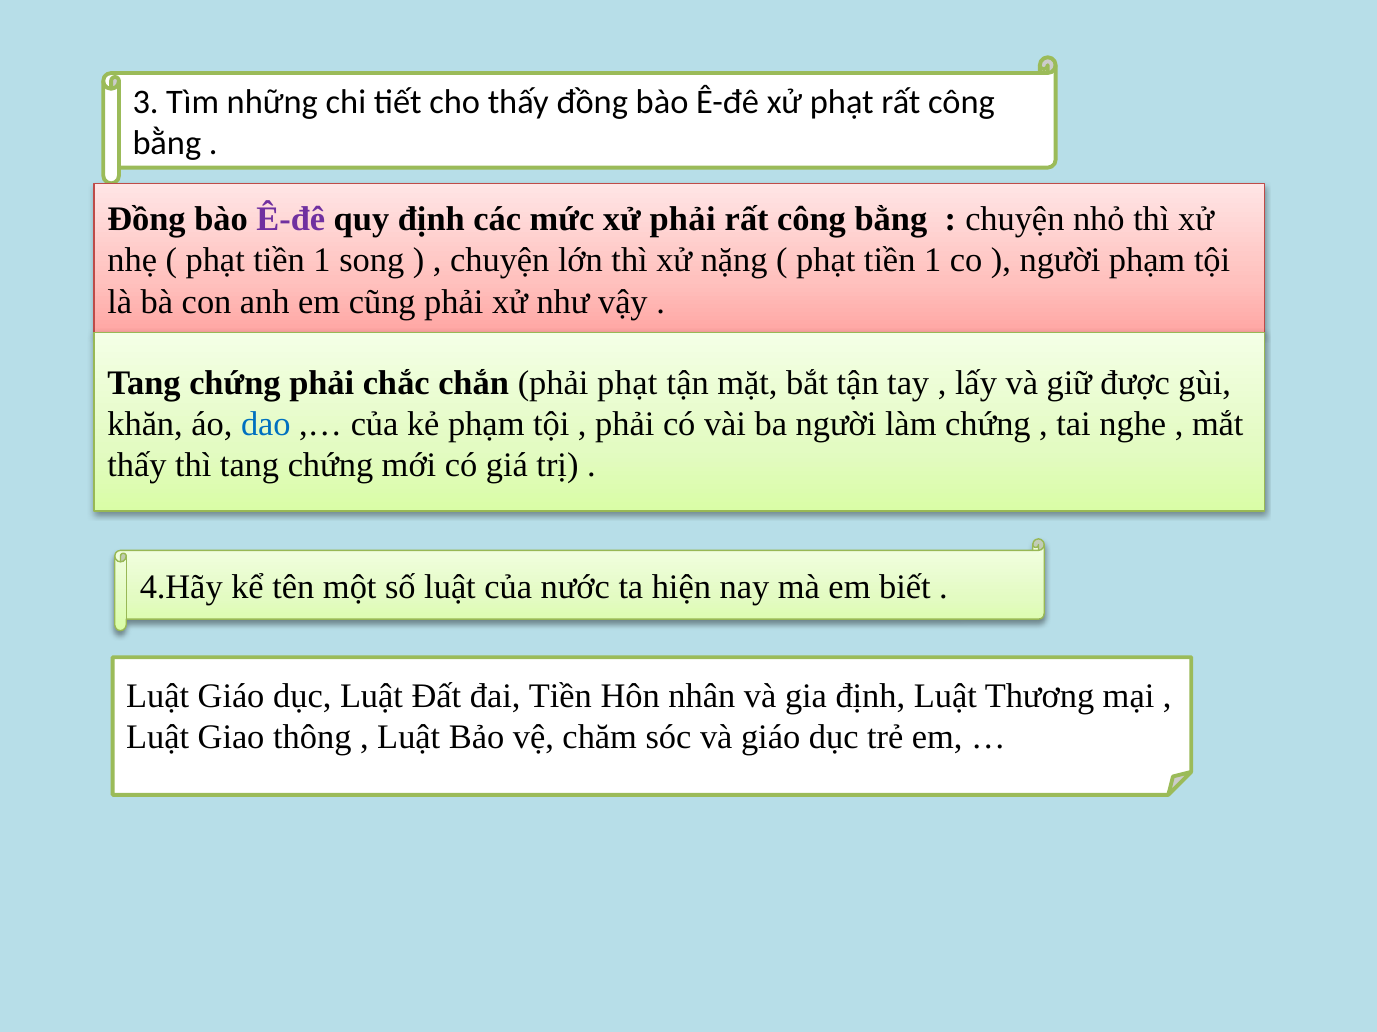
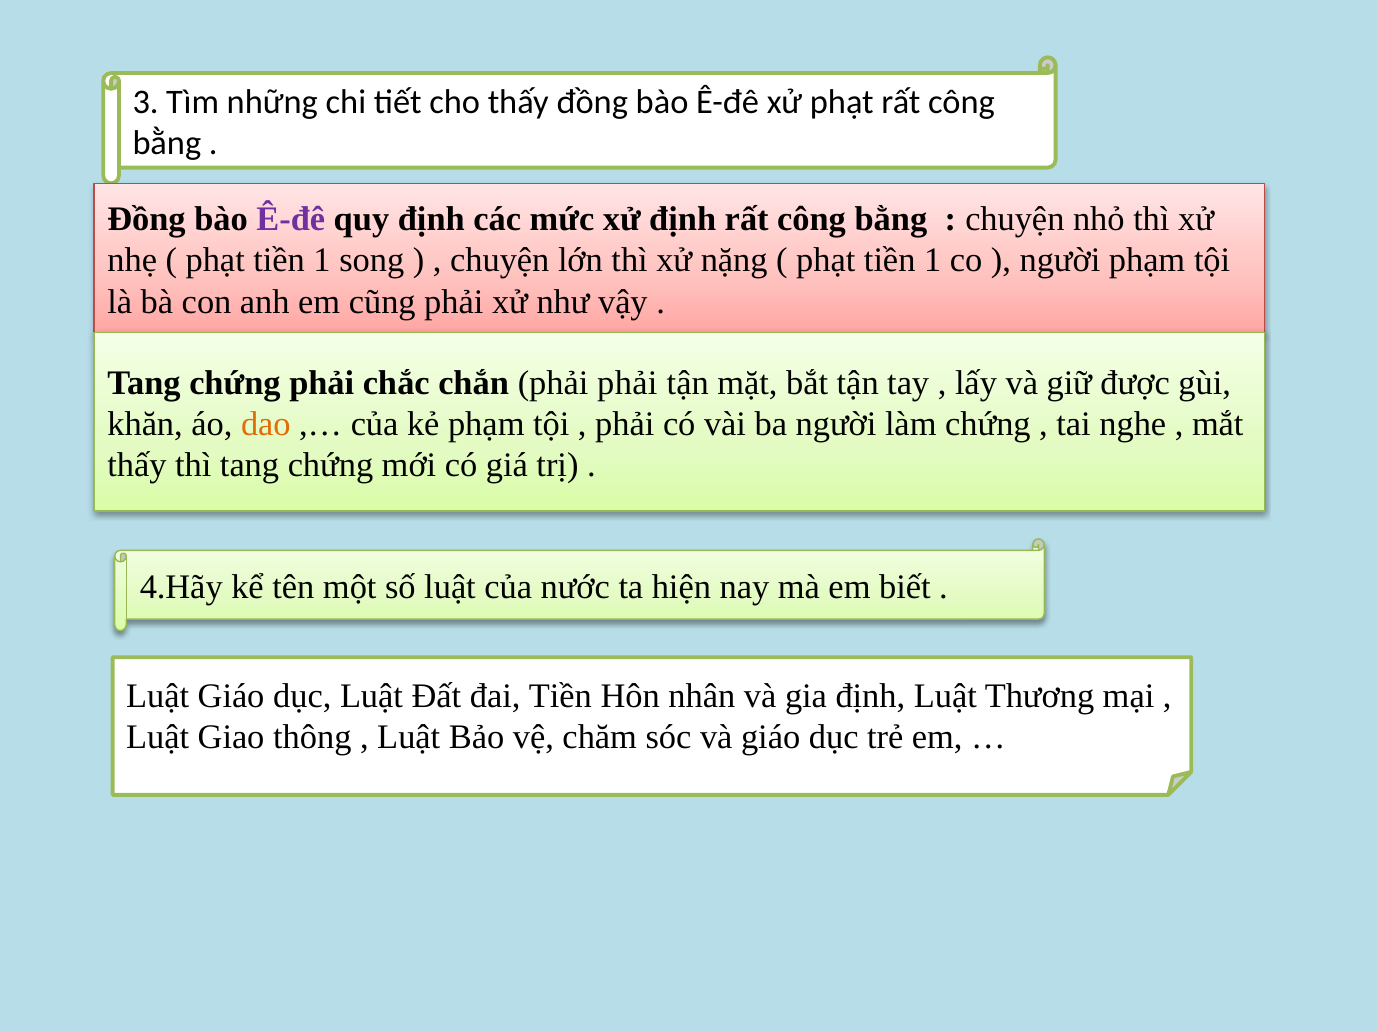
xử phải: phải -> định
phải phạt: phạt -> phải
dao colour: blue -> orange
